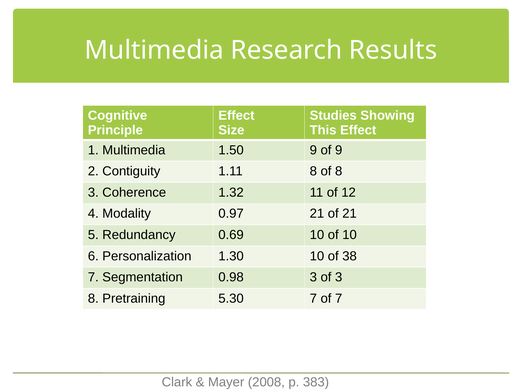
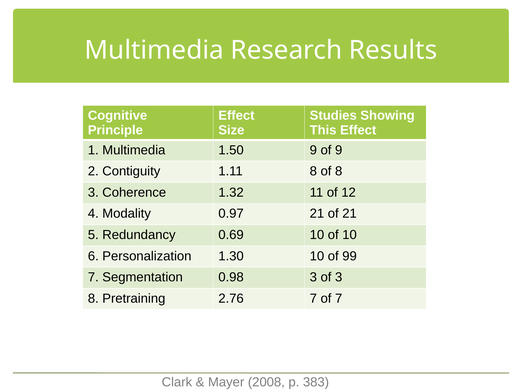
38: 38 -> 99
5.30: 5.30 -> 2.76
